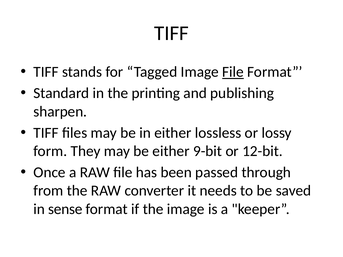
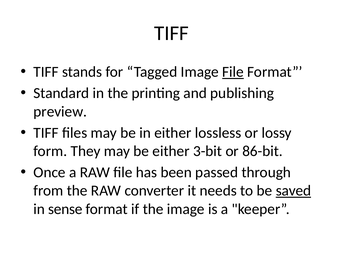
sharpen: sharpen -> preview
9-bit: 9-bit -> 3-bit
12-bit: 12-bit -> 86-bit
saved underline: none -> present
